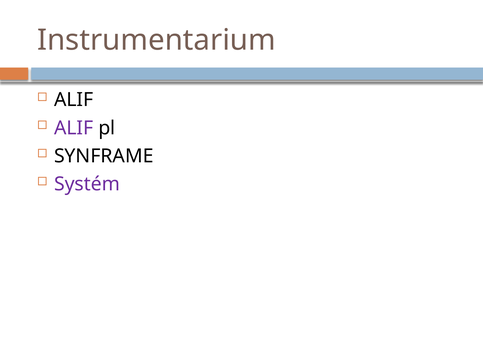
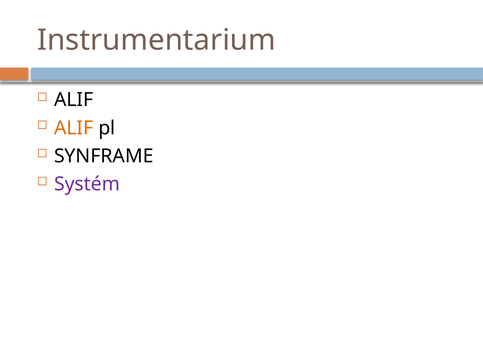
ALIF at (74, 128) colour: purple -> orange
